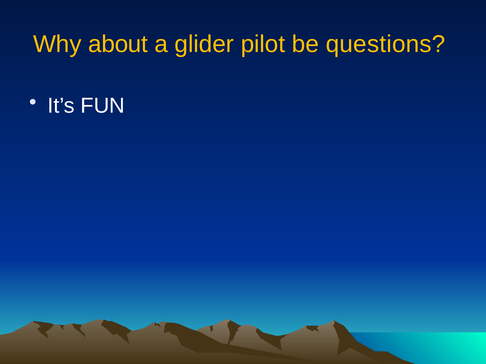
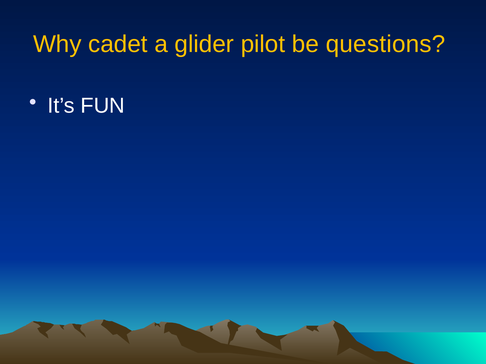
about: about -> cadet
